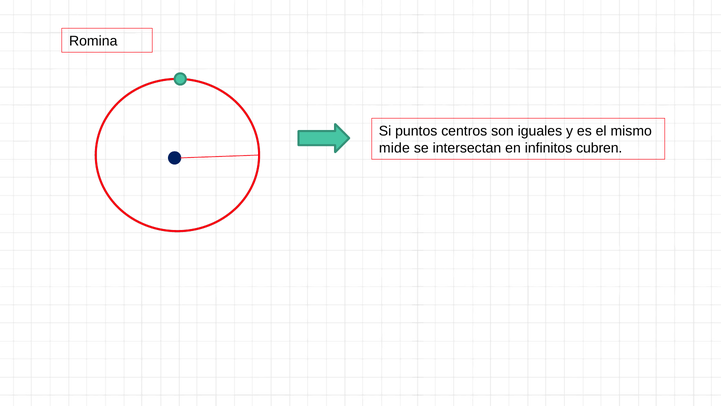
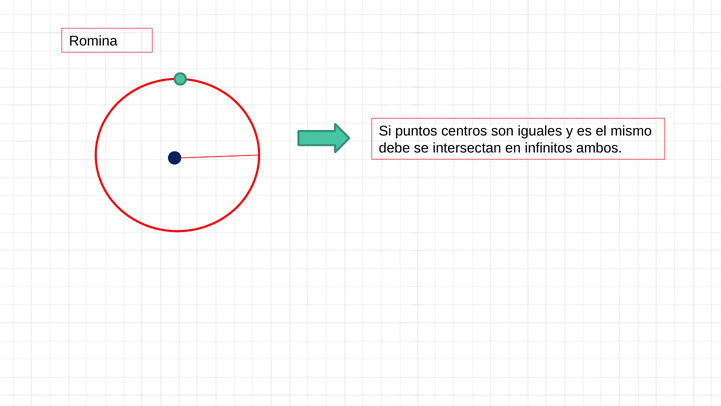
mide: mide -> debe
cubren: cubren -> ambos
